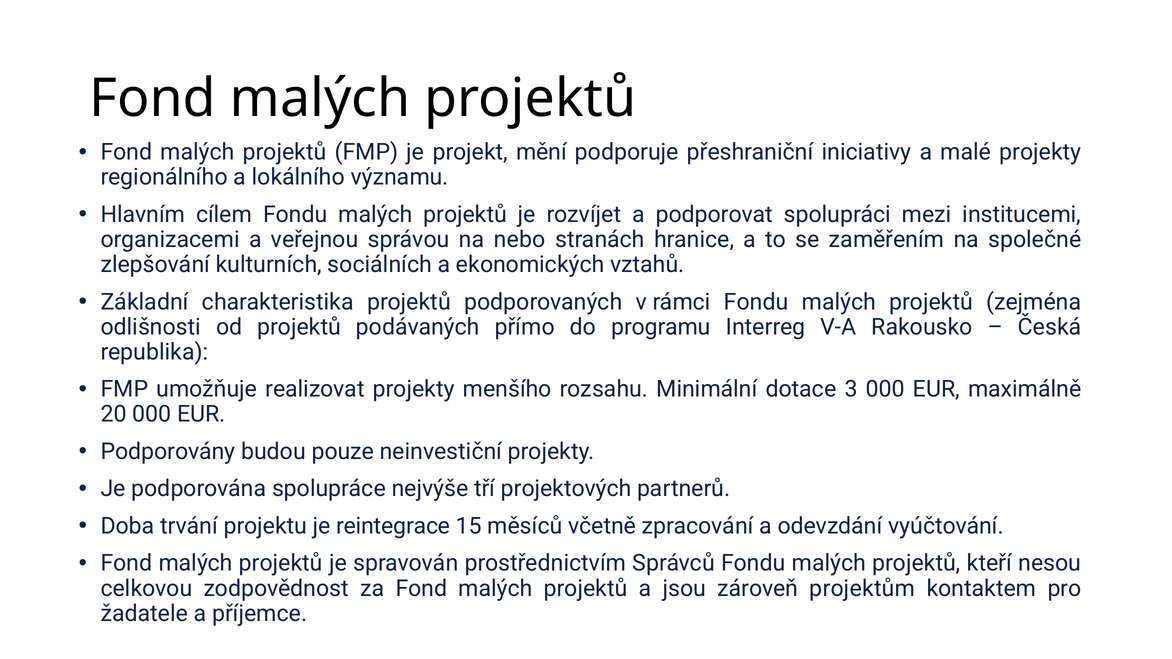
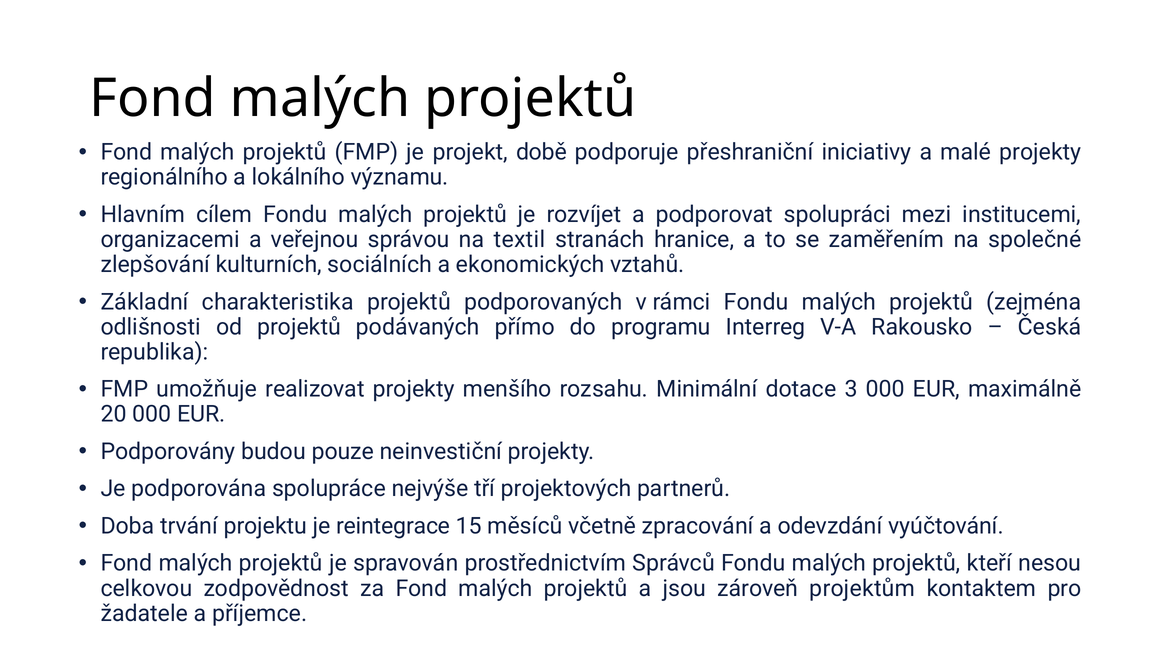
mění: mění -> době
nebo: nebo -> textil
